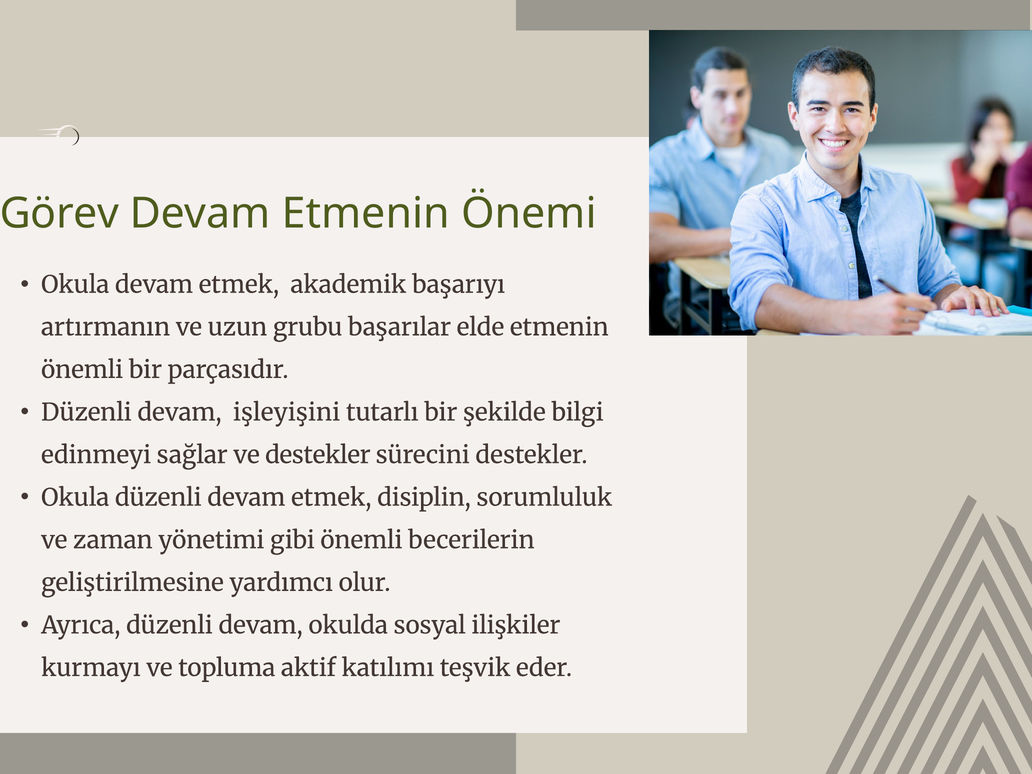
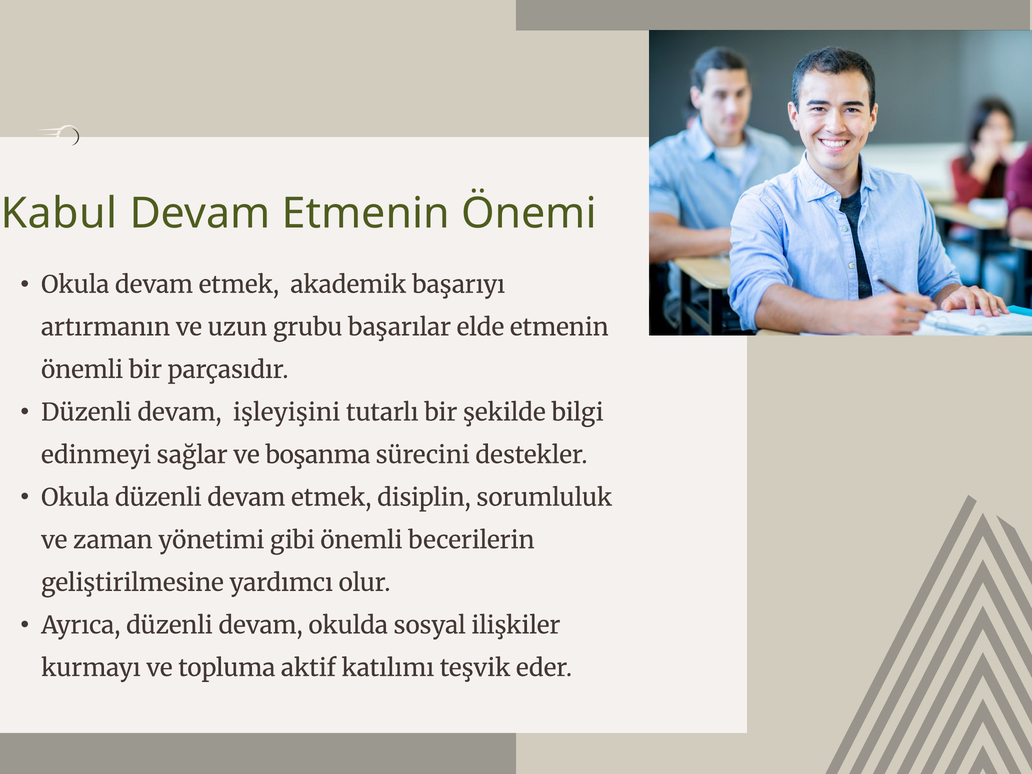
Görev: Görev -> Kabul
ve destekler: destekler -> boşanma
